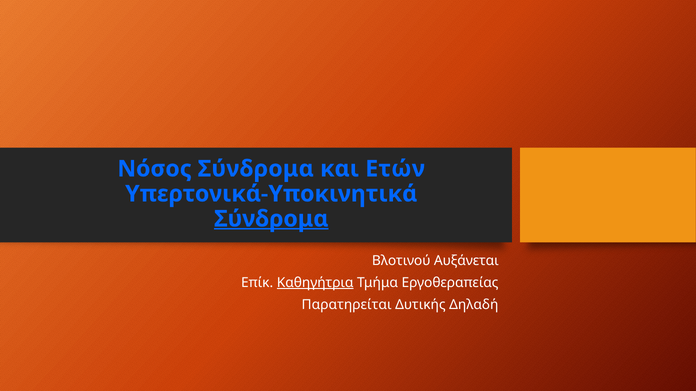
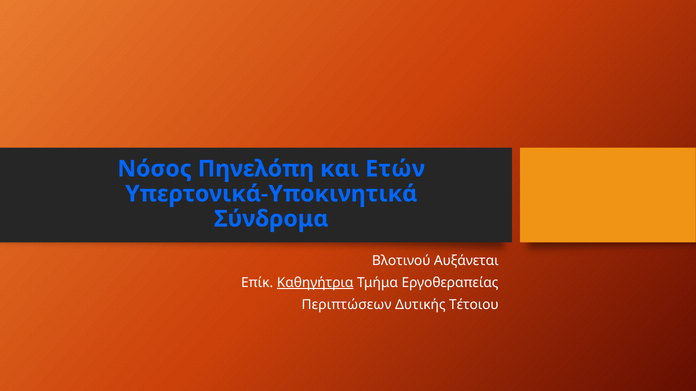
Νόσος Σύνδρομα: Σύνδρομα -> Πηνελόπη
Σύνδρομα at (271, 219) underline: present -> none
Παρατηρείται: Παρατηρείται -> Περιπτώσεων
Δηλαδή: Δηλαδή -> Τέτοιου
